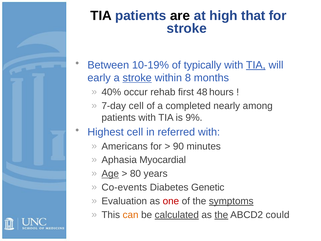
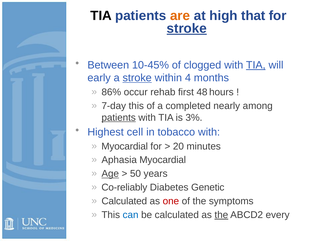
are colour: black -> orange
stroke at (187, 28) underline: none -> present
10-19%: 10-19% -> 10-45%
typically: typically -> clogged
8: 8 -> 4
40%: 40% -> 86%
7-day cell: cell -> this
patients at (119, 117) underline: none -> present
9%: 9% -> 3%
referred: referred -> tobacco
Americans at (125, 146): Americans -> Myocardial
90: 90 -> 20
80: 80 -> 50
Co-events: Co-events -> Co-reliably
Evaluation at (124, 201): Evaluation -> Calculated
symptoms underline: present -> none
can colour: orange -> blue
calculated at (177, 215) underline: present -> none
could: could -> every
